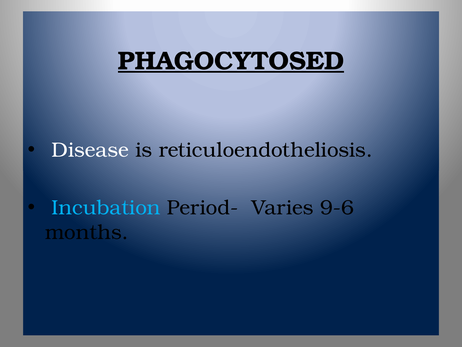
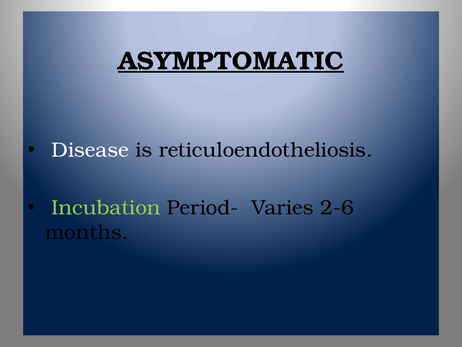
PHAGOCYTOSED: PHAGOCYTOSED -> ASYMPTOMATIC
Incubation colour: light blue -> light green
9-6: 9-6 -> 2-6
